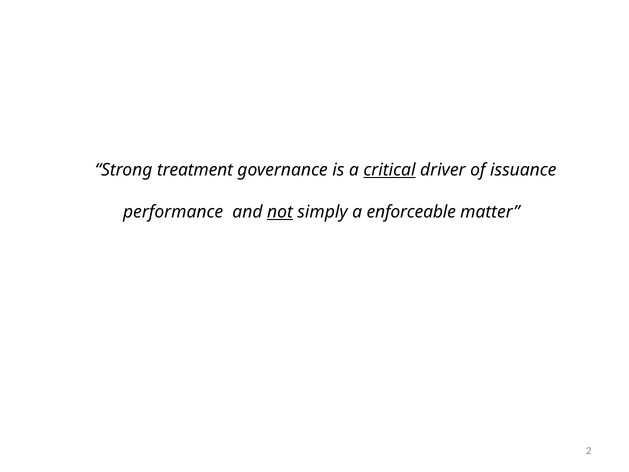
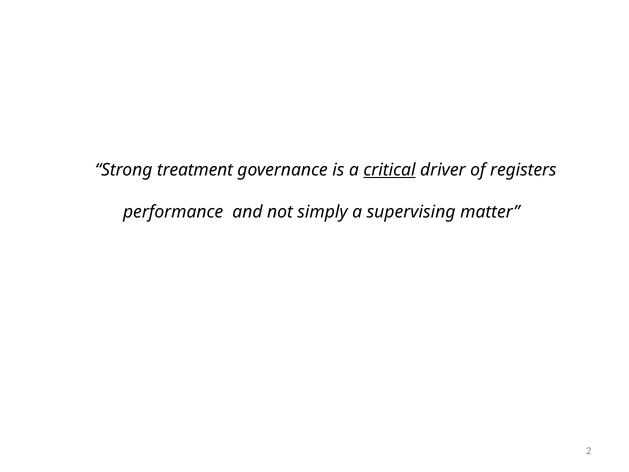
issuance: issuance -> registers
not underline: present -> none
enforceable: enforceable -> supervising
